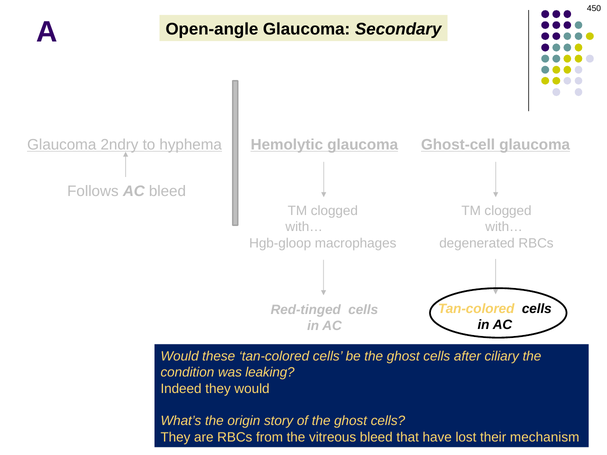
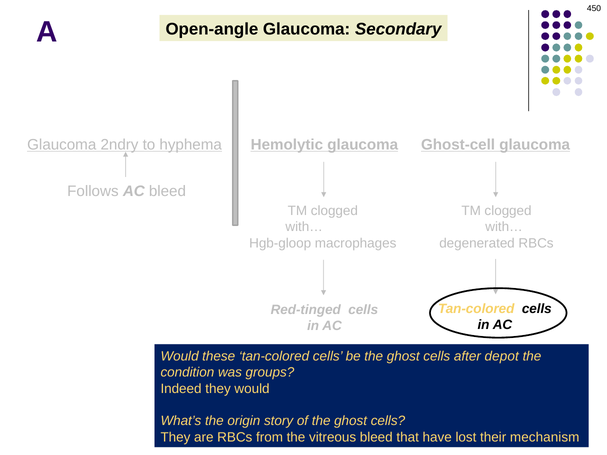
ciliary: ciliary -> depot
leaking: leaking -> groups
